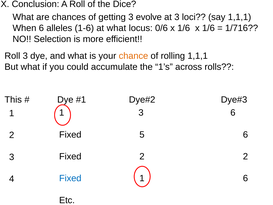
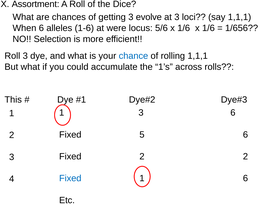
Conclusion: Conclusion -> Assortment
at what: what -> were
0/6: 0/6 -> 5/6
1/716: 1/716 -> 1/656
chance colour: orange -> blue
